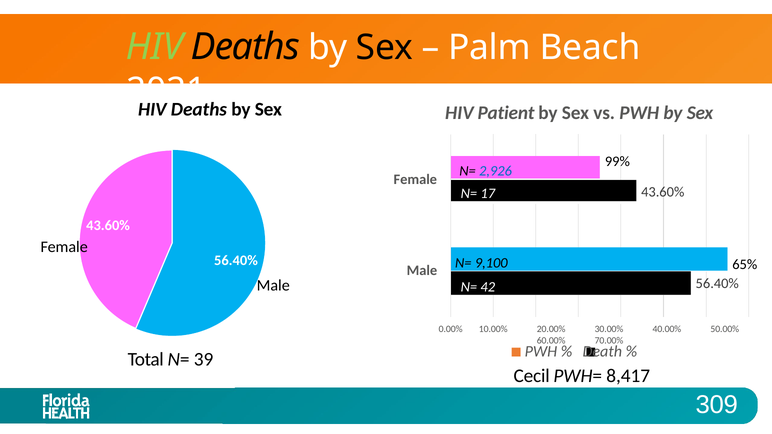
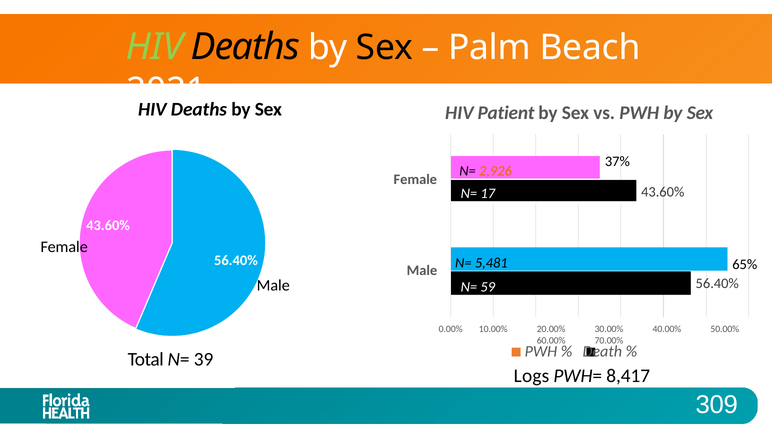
99%: 99% -> 37%
2,926 colour: blue -> orange
9,100: 9,100 -> 5,481
42: 42 -> 59
Cecil: Cecil -> Logs
